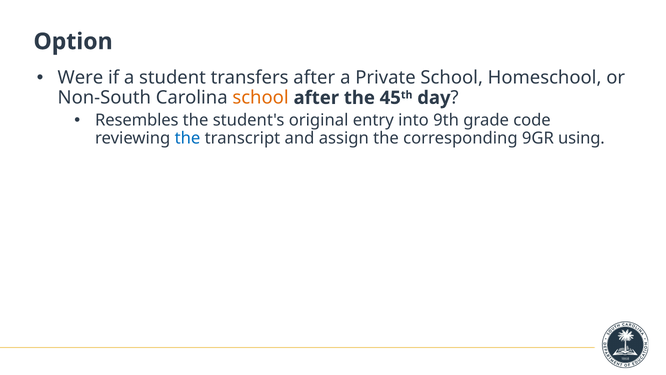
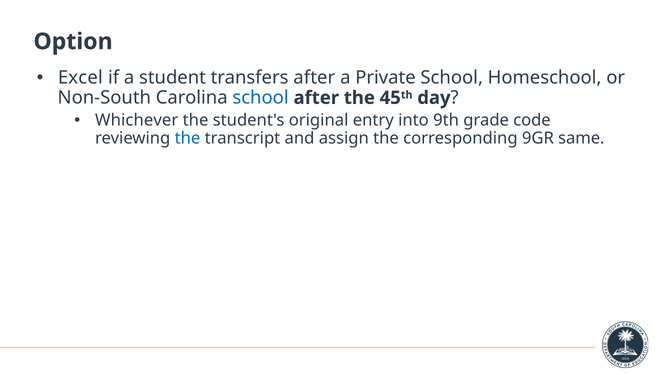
Were: Were -> Excel
school at (261, 98) colour: orange -> blue
Resembles: Resembles -> Whichever
using: using -> same
